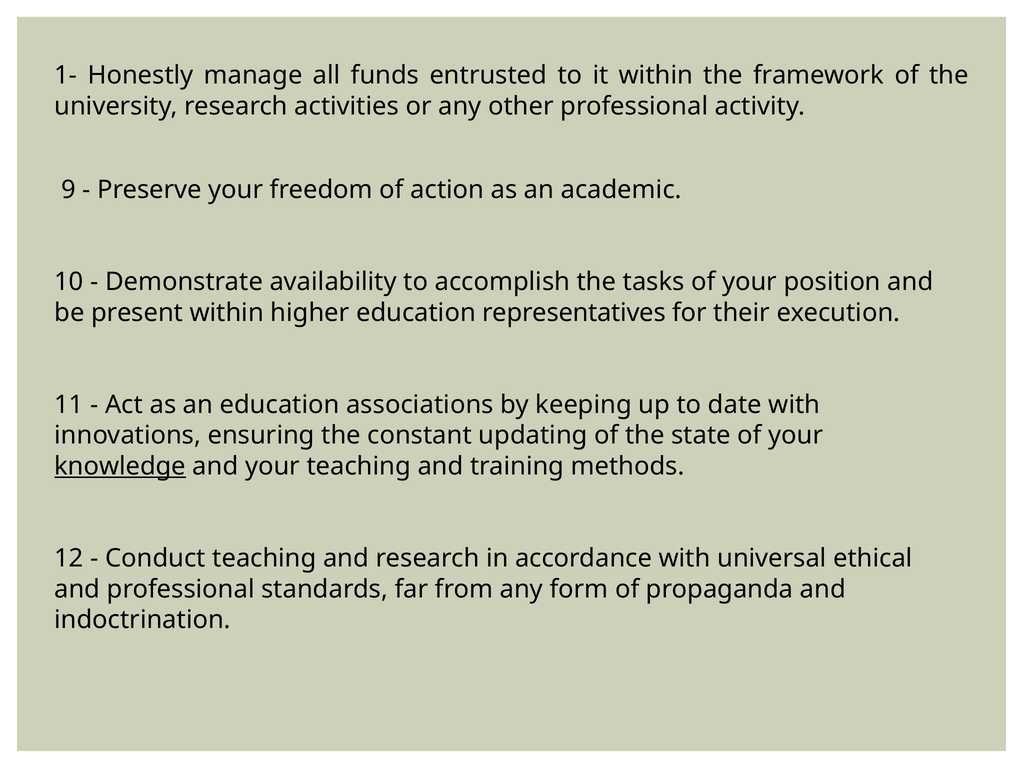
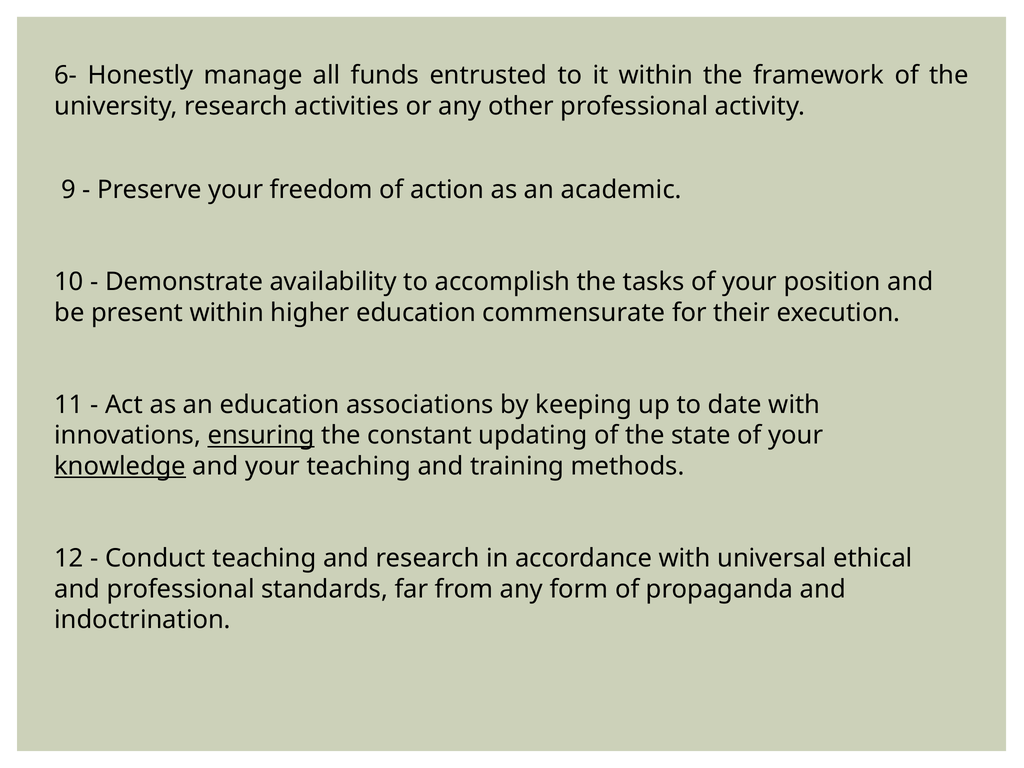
1-: 1- -> 6-
representatives: representatives -> commensurate
ensuring underline: none -> present
